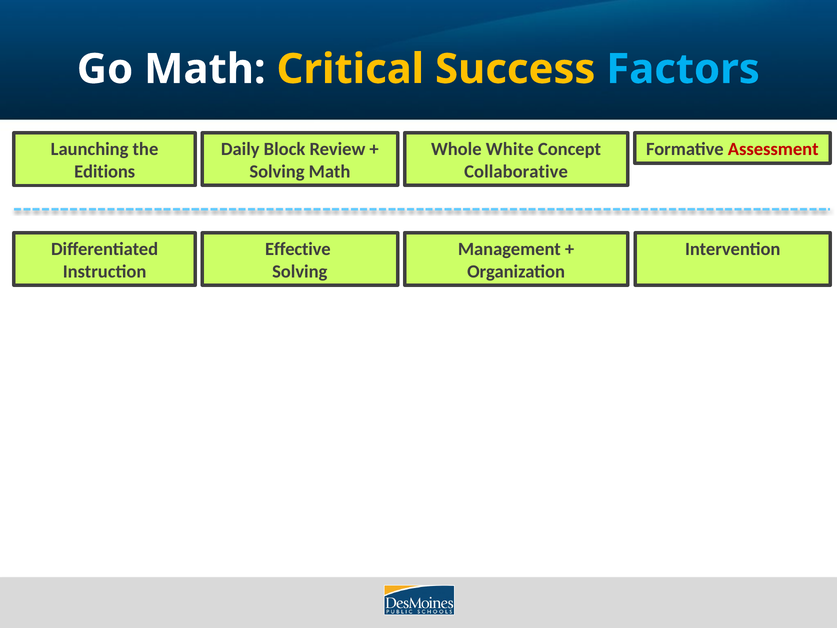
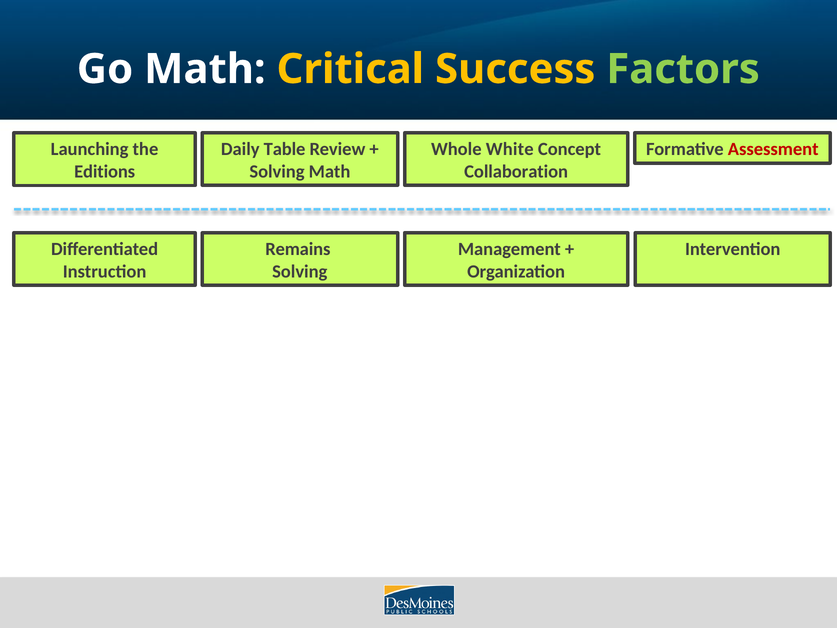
Factors colour: light blue -> light green
Block: Block -> Table
Collaborative: Collaborative -> Collaboration
Effective: Effective -> Remains
